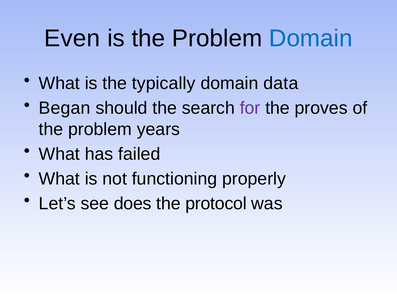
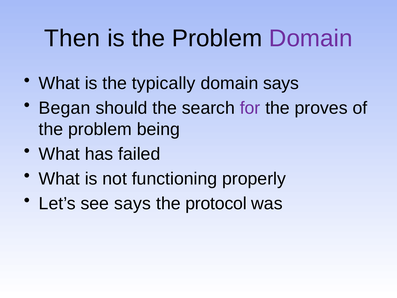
Even: Even -> Then
Domain at (311, 38) colour: blue -> purple
domain data: data -> says
years: years -> being
see does: does -> says
